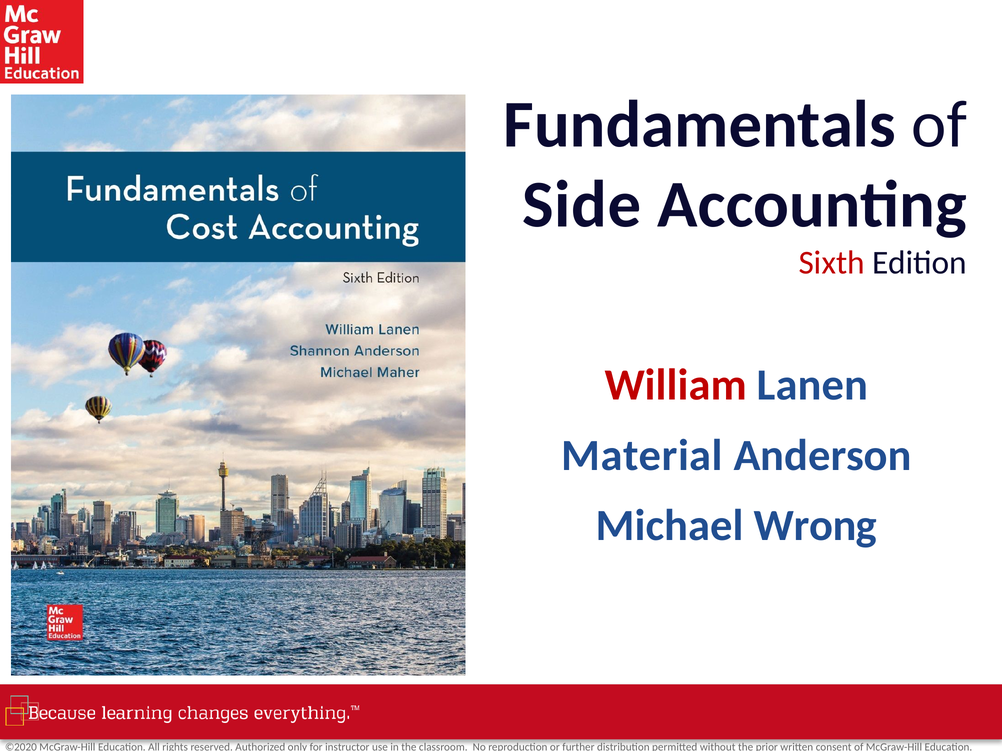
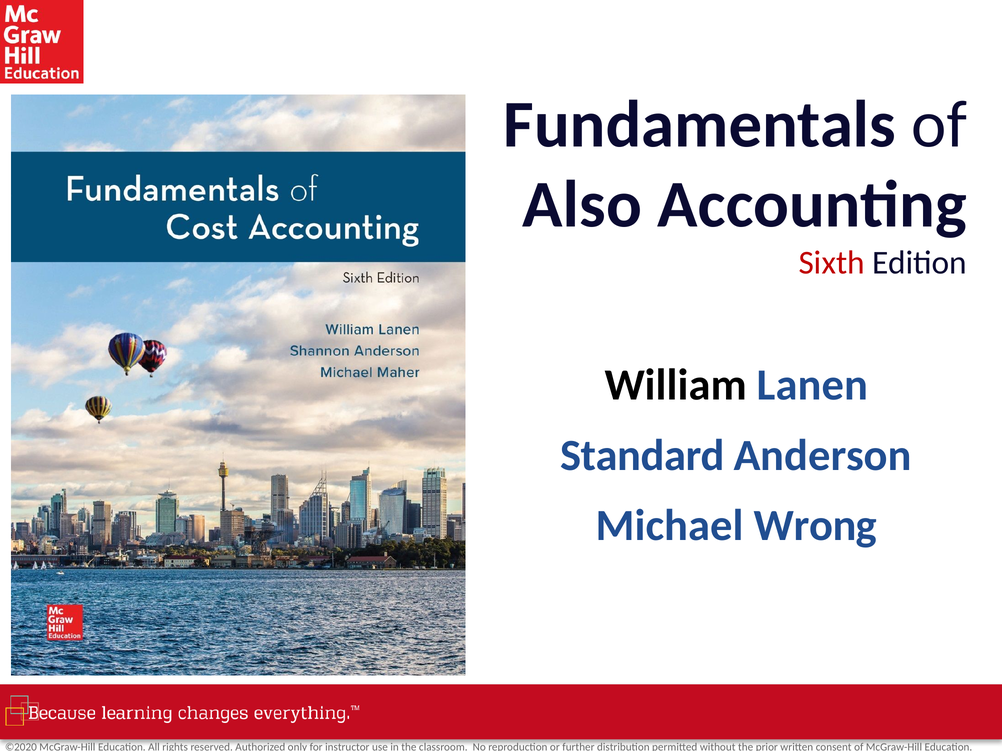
Side: Side -> Also
William colour: red -> black
Material: Material -> Standard
